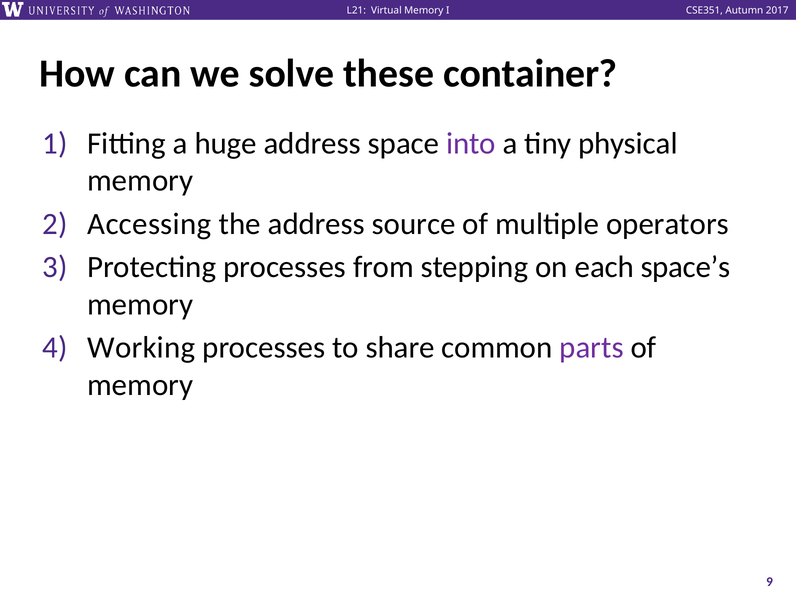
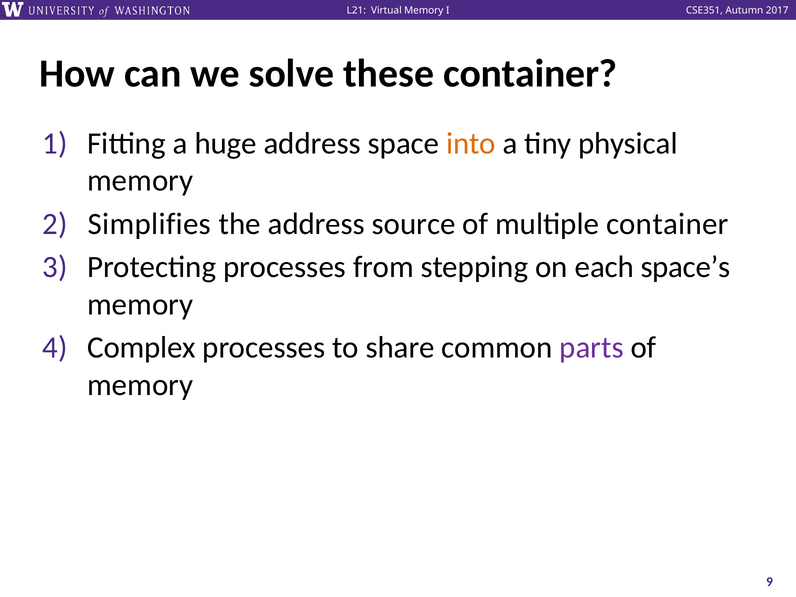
into colour: purple -> orange
Accessing: Accessing -> Simplifies
multiple operators: operators -> container
Working: Working -> Complex
